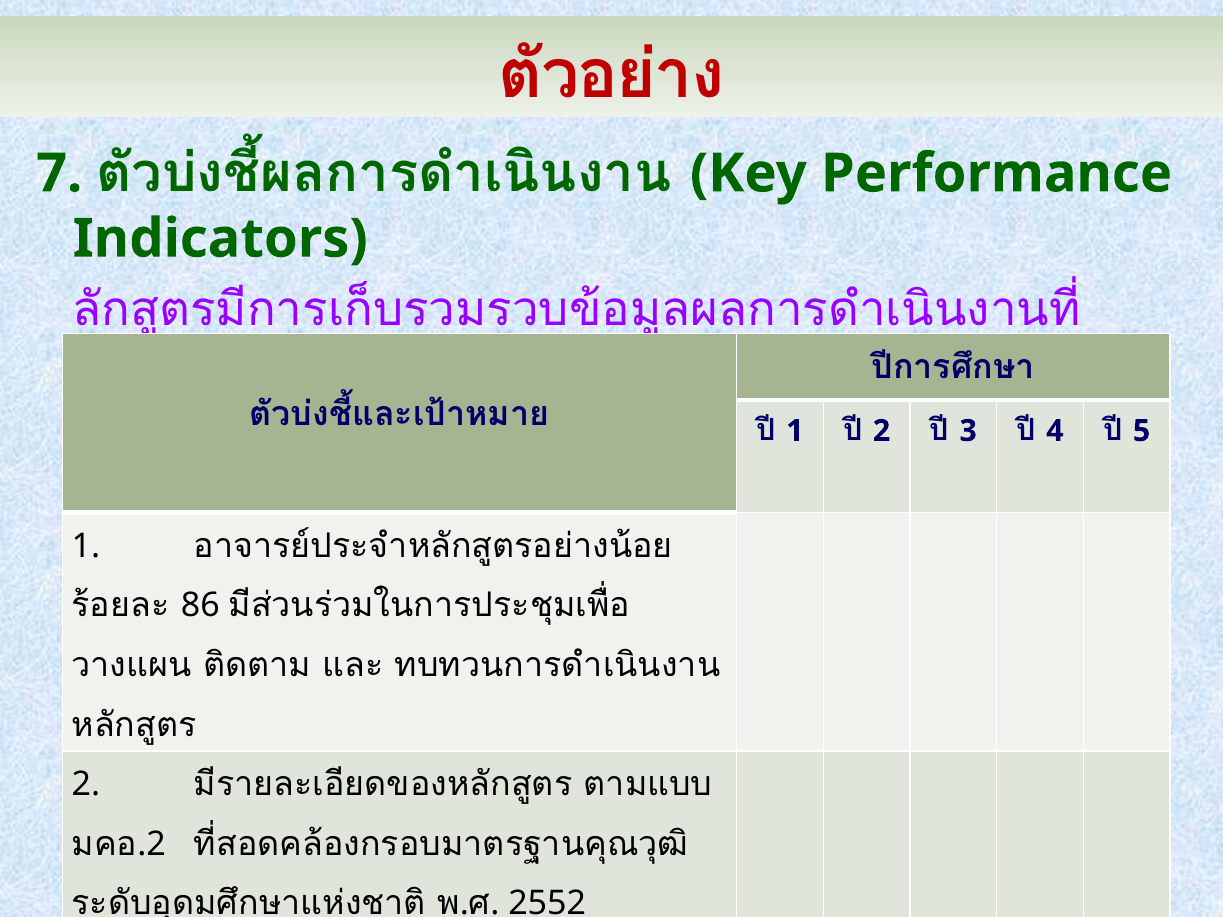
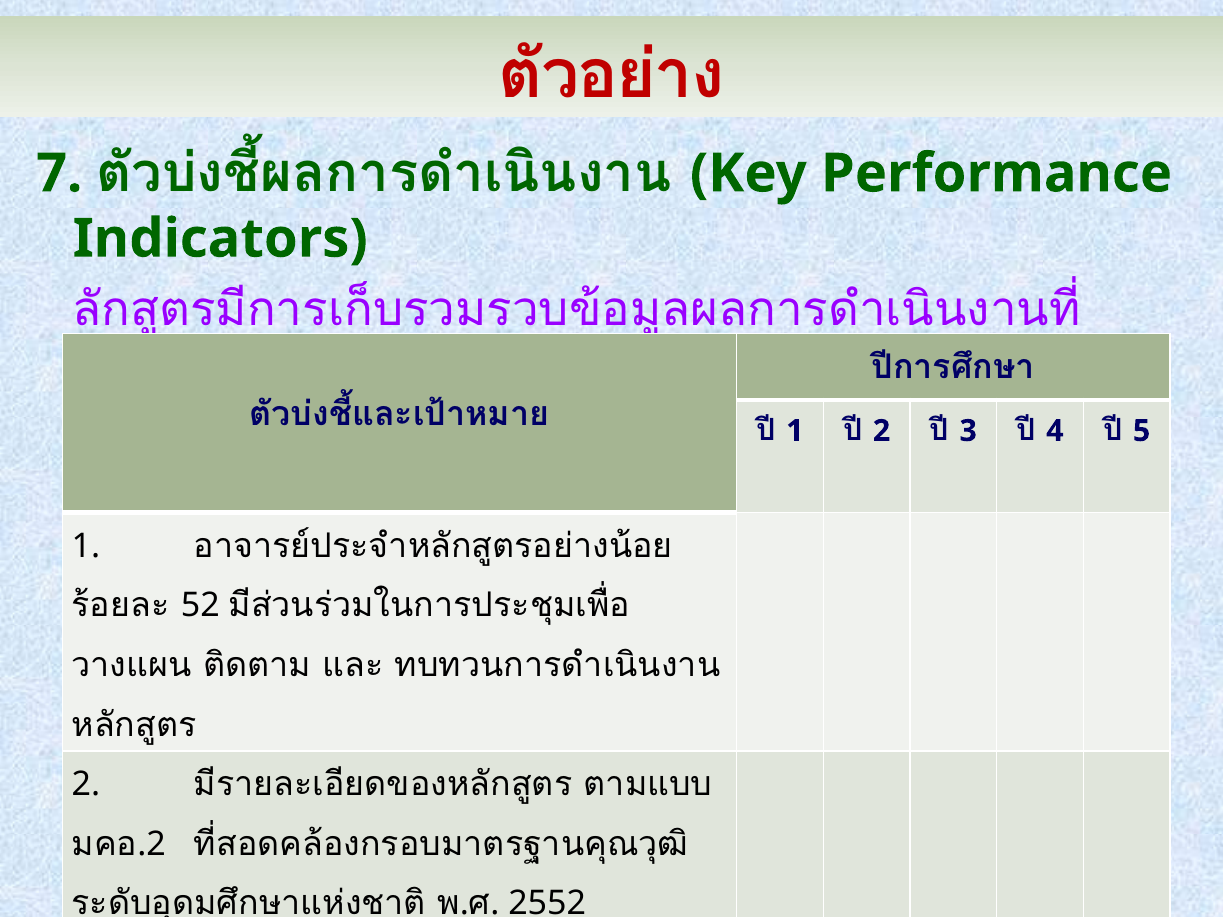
86: 86 -> 52
